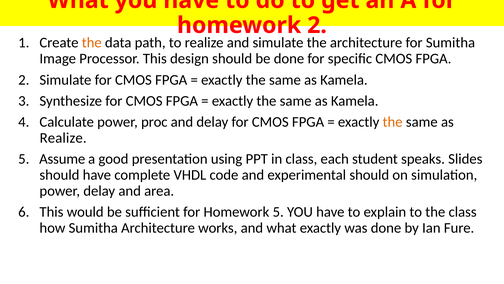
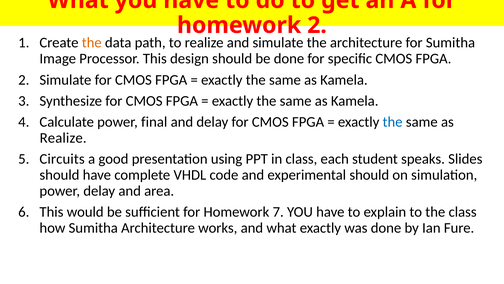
proc: proc -> final
the at (393, 122) colour: orange -> blue
Assume: Assume -> Circuits
Homework 5: 5 -> 7
